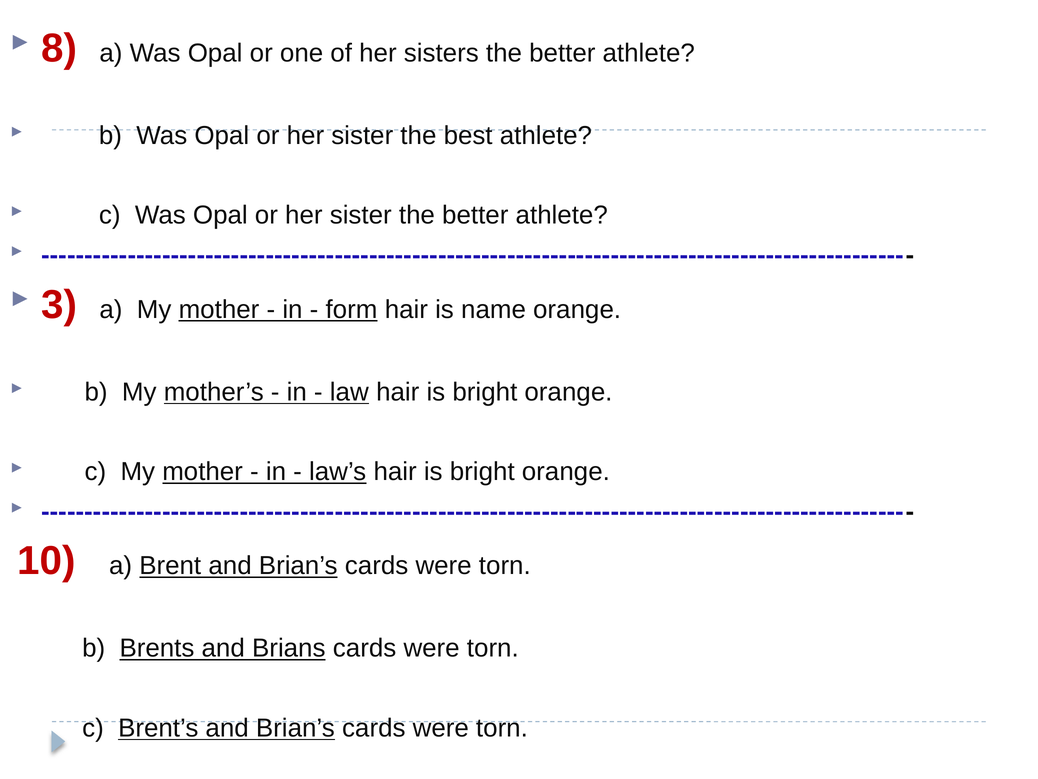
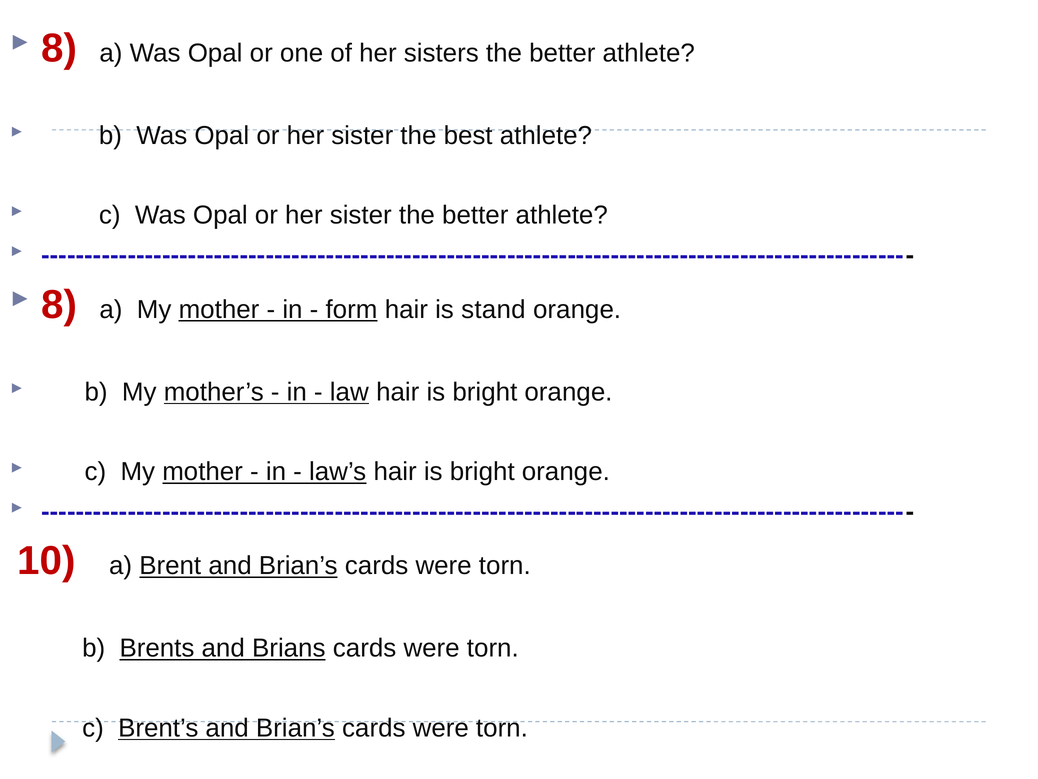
3 at (59, 305): 3 -> 8
name: name -> stand
